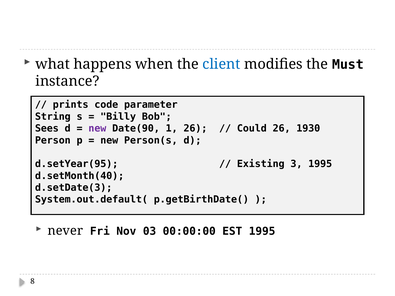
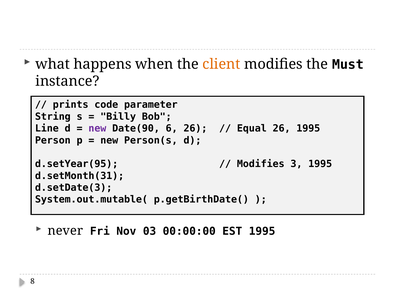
client colour: blue -> orange
Sees: Sees -> Line
1: 1 -> 6
Could: Could -> Equal
26 1930: 1930 -> 1995
Existing at (261, 164): Existing -> Modifies
d.setMonth(40: d.setMonth(40 -> d.setMonth(31
System.out.default(: System.out.default( -> System.out.mutable(
